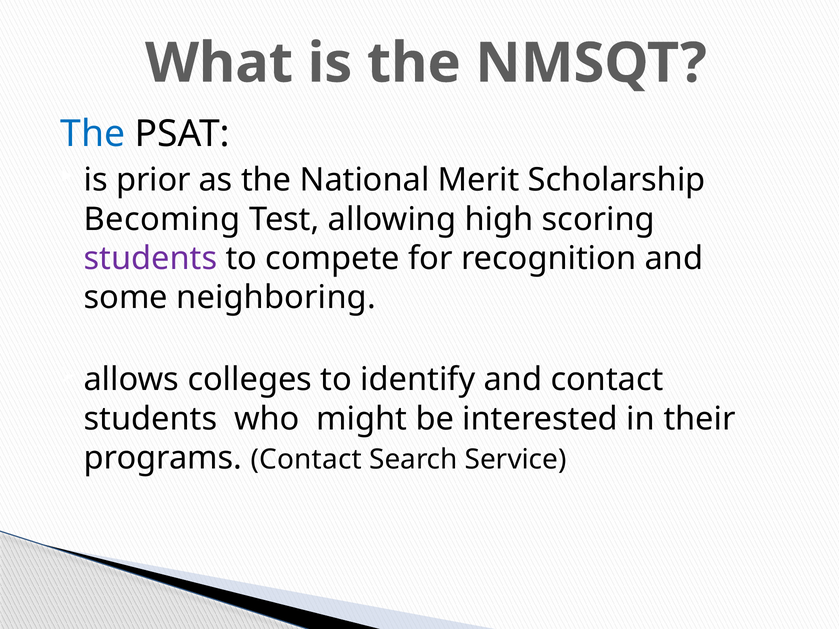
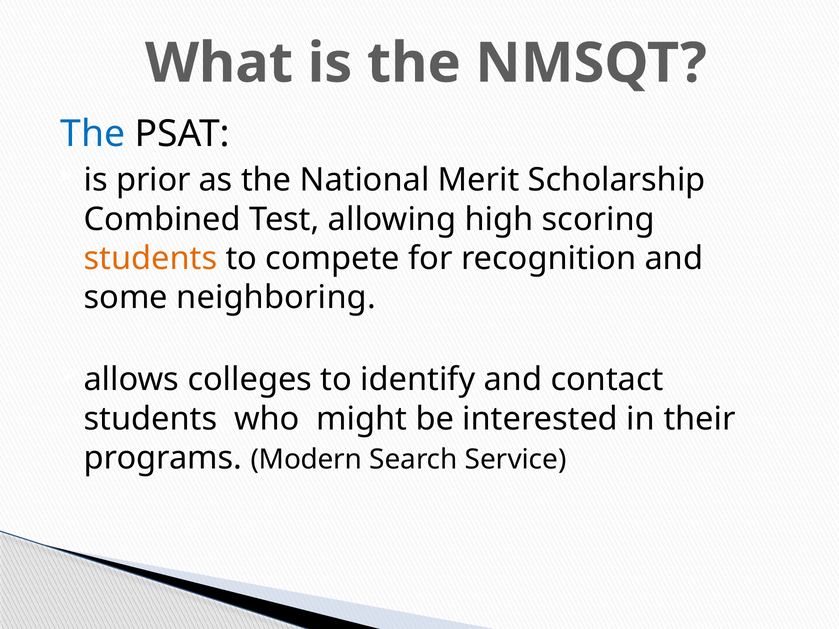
Becoming: Becoming -> Combined
students at (150, 259) colour: purple -> orange
programs Contact: Contact -> Modern
